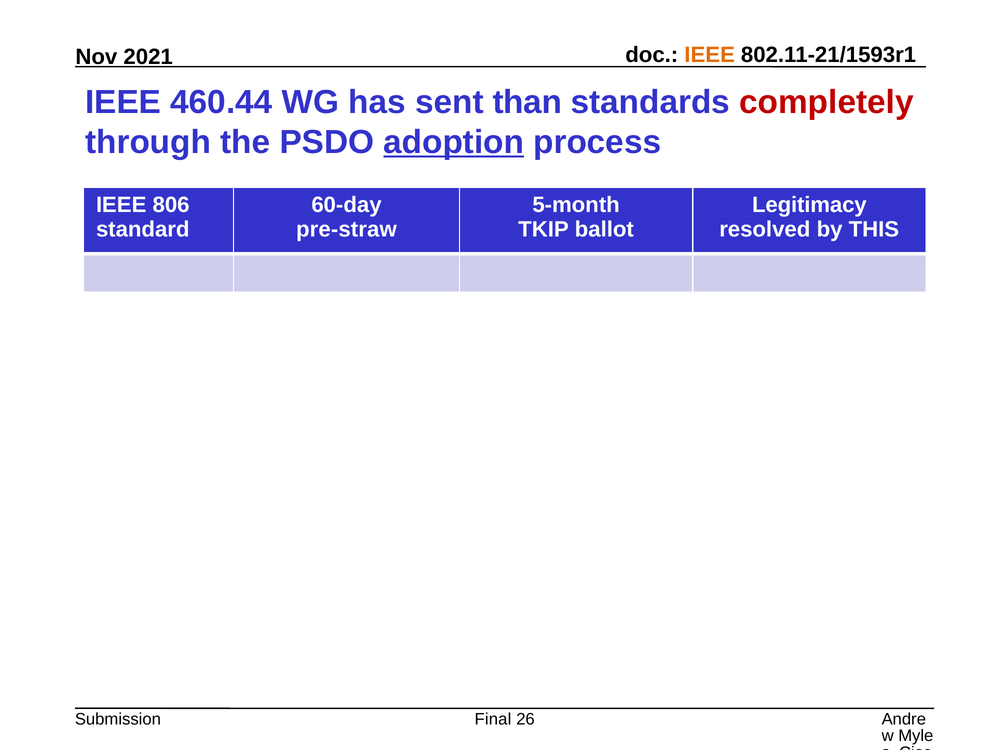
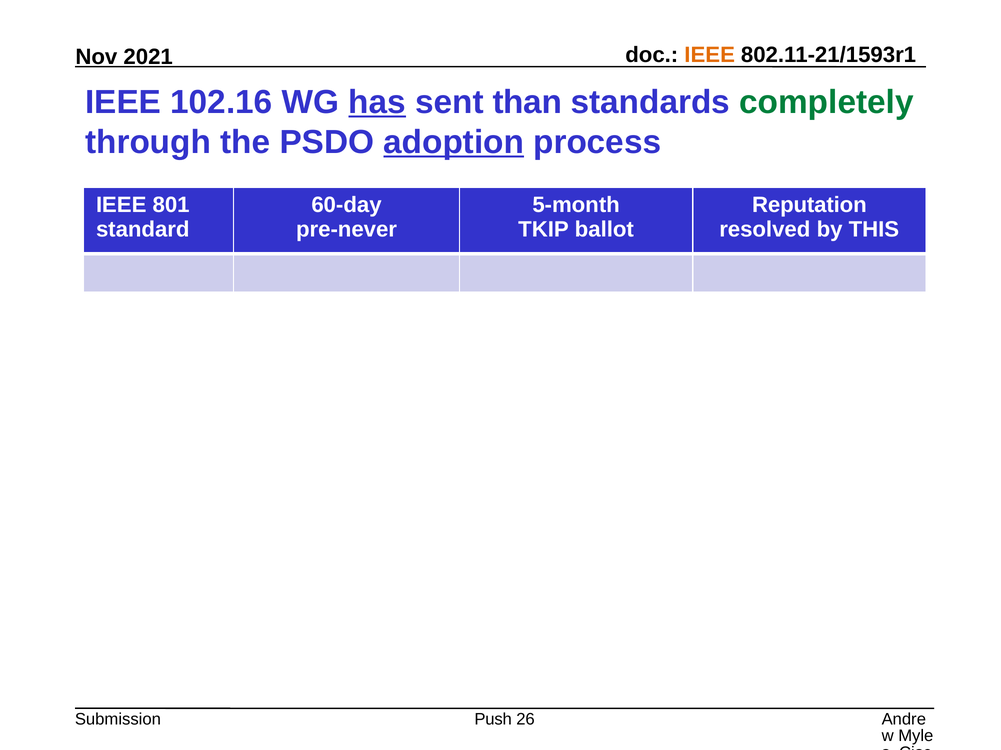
460.44: 460.44 -> 102.16
has underline: none -> present
completely colour: red -> green
806: 806 -> 801
Legitimacy: Legitimacy -> Reputation
pre-straw: pre-straw -> pre-never
Final: Final -> Push
